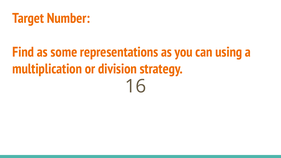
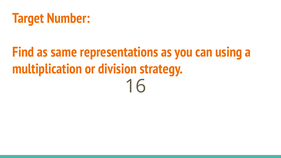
some: some -> same
